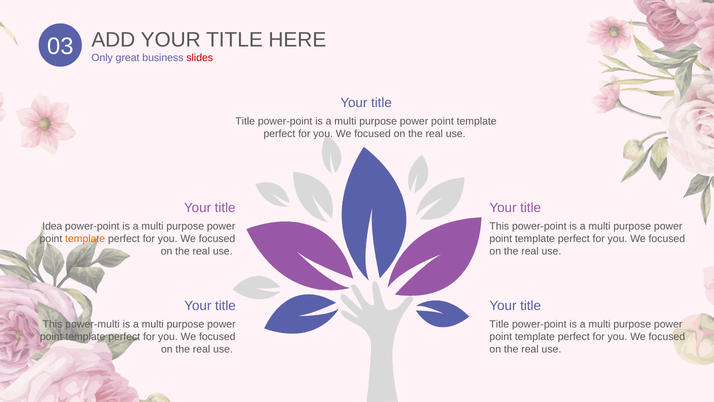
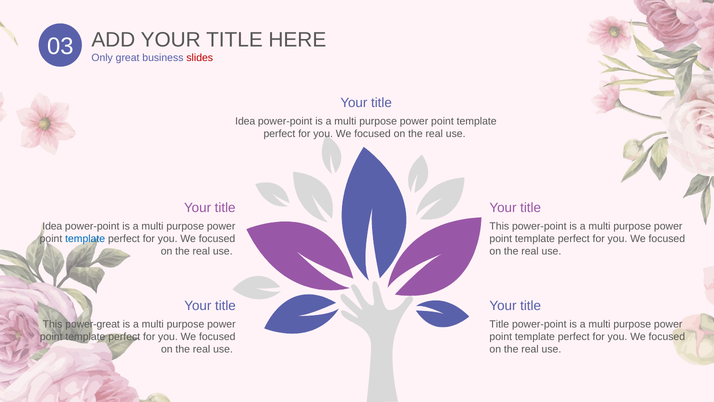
Title at (245, 121): Title -> Idea
template at (85, 239) colour: orange -> blue
power-multi: power-multi -> power-great
